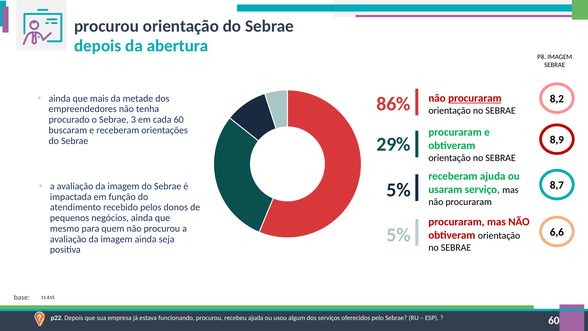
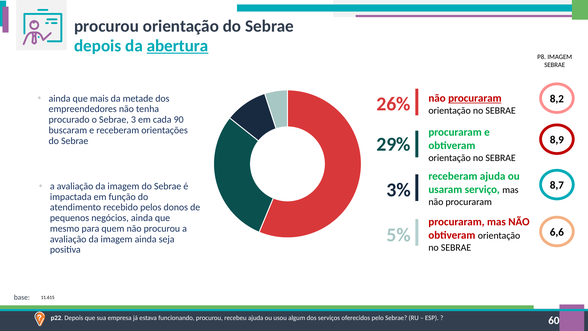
abertura underline: none -> present
86%: 86% -> 26%
cada 60: 60 -> 90
5% at (399, 190): 5% -> 3%
